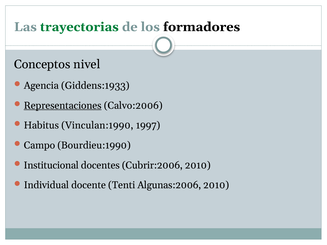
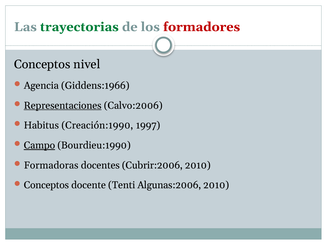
formadores colour: black -> red
Giddens:1933: Giddens:1933 -> Giddens:1966
Vinculan:1990: Vinculan:1990 -> Creación:1990
Campo underline: none -> present
Institucional: Institucional -> Formadoras
Individual at (46, 185): Individual -> Conceptos
